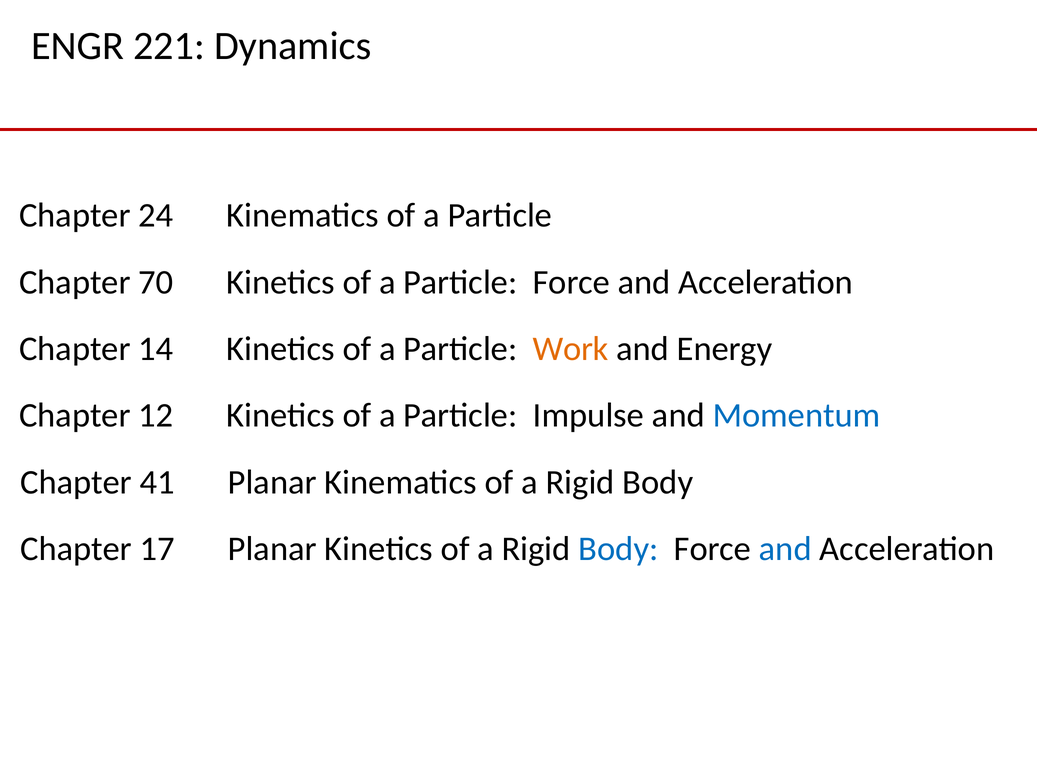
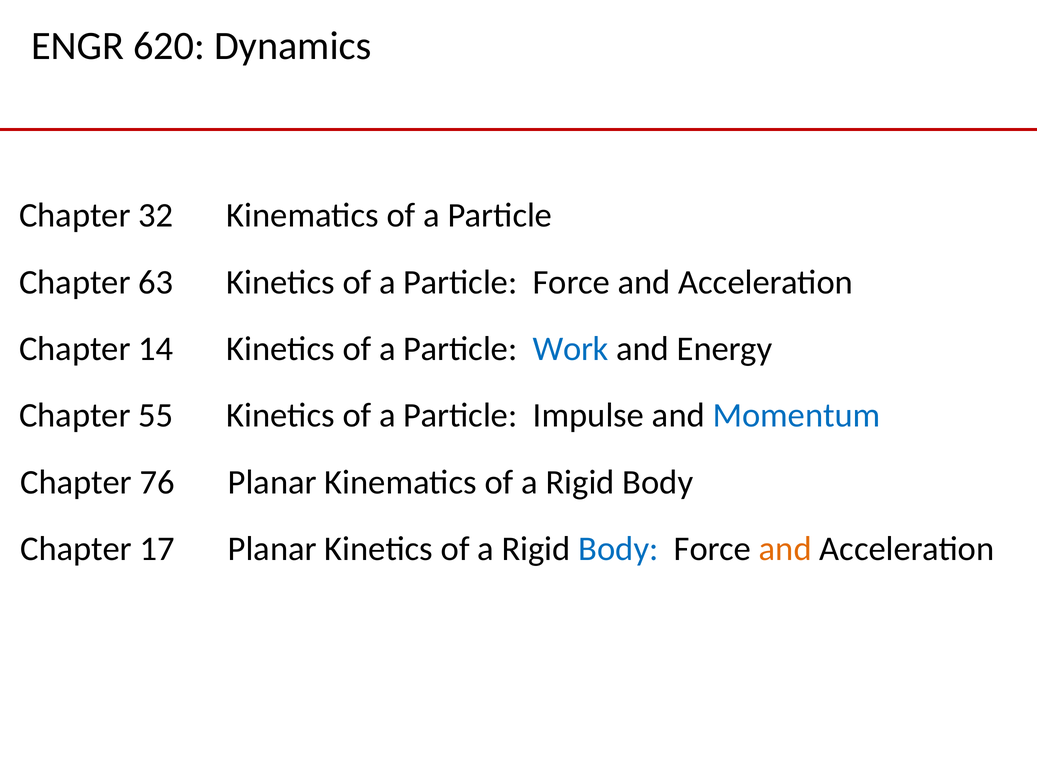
221: 221 -> 620
24: 24 -> 32
70: 70 -> 63
Work colour: orange -> blue
12: 12 -> 55
41: 41 -> 76
and at (785, 549) colour: blue -> orange
